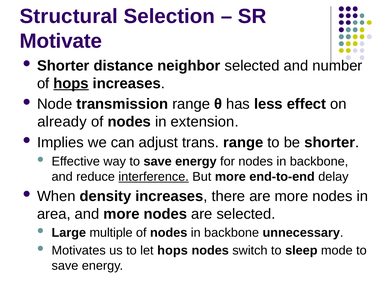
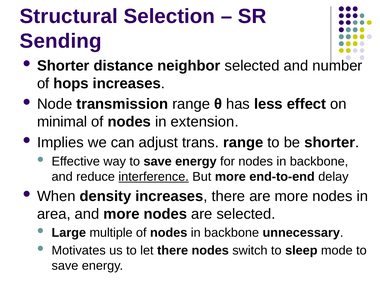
Motivate: Motivate -> Sending
hops at (71, 83) underline: present -> none
already: already -> minimal
let hops: hops -> there
